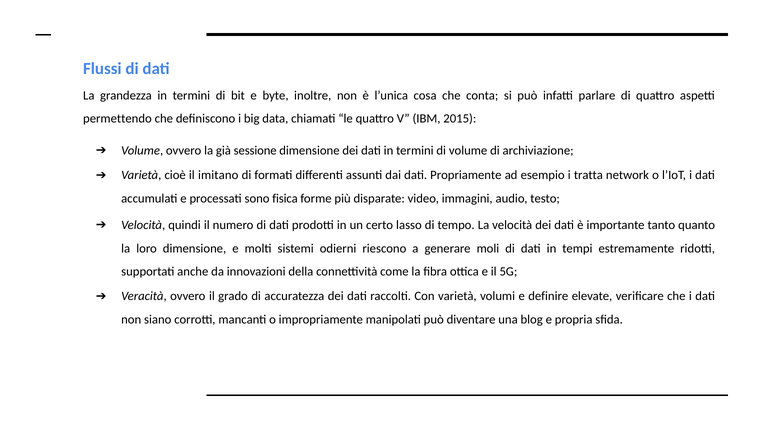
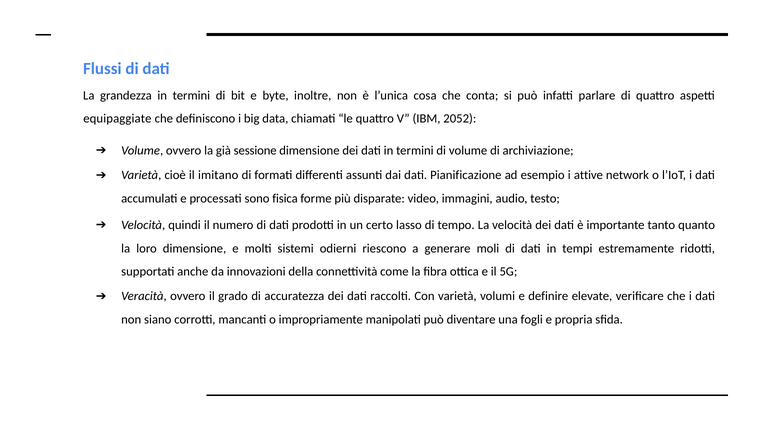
permettendo: permettendo -> equipaggiate
2015: 2015 -> 2052
Propriamente: Propriamente -> Pianificazione
tratta: tratta -> attive
blog: blog -> fogli
